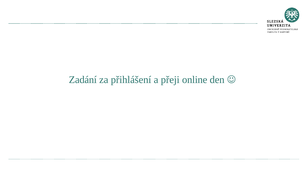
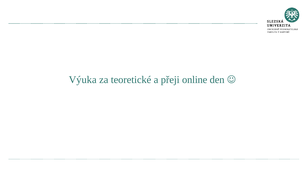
Zadání: Zadání -> Výuka
přihlášení: přihlášení -> teoretické
